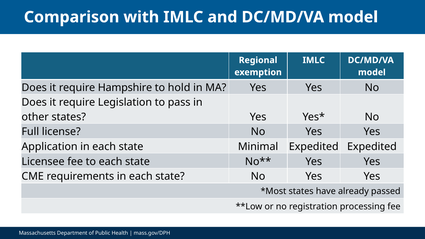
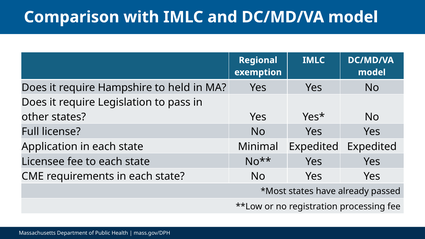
hold: hold -> held
